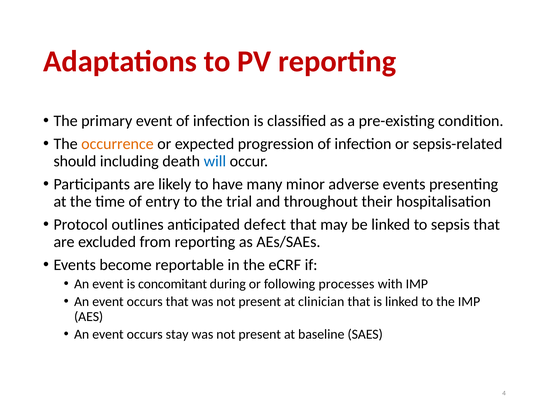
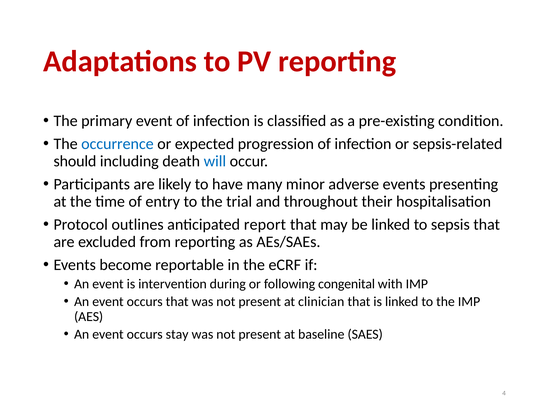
occurrence colour: orange -> blue
defect: defect -> report
concomitant: concomitant -> intervention
processes: processes -> congenital
